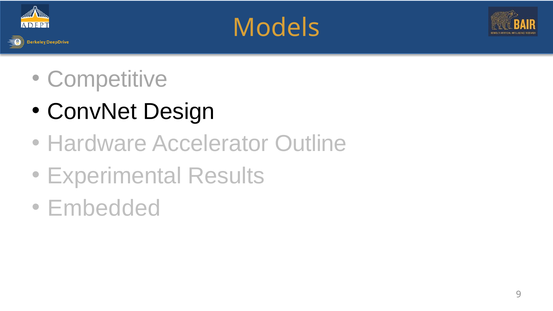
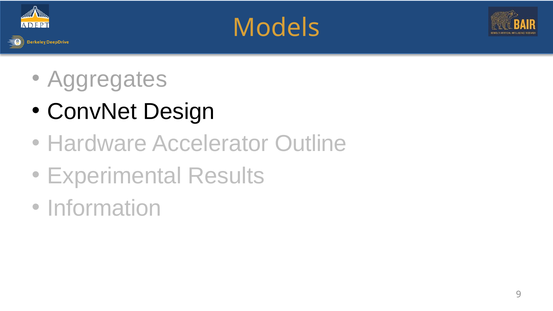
Competitive: Competitive -> Aggregates
Embedded: Embedded -> Information
